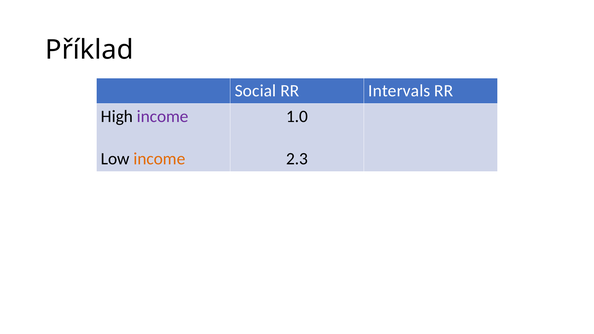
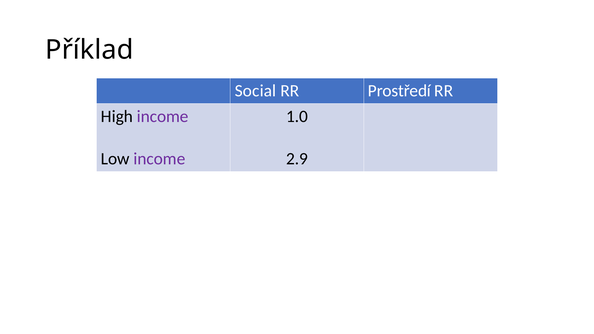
Intervals: Intervals -> Prostředí
income at (159, 159) colour: orange -> purple
2.3: 2.3 -> 2.9
